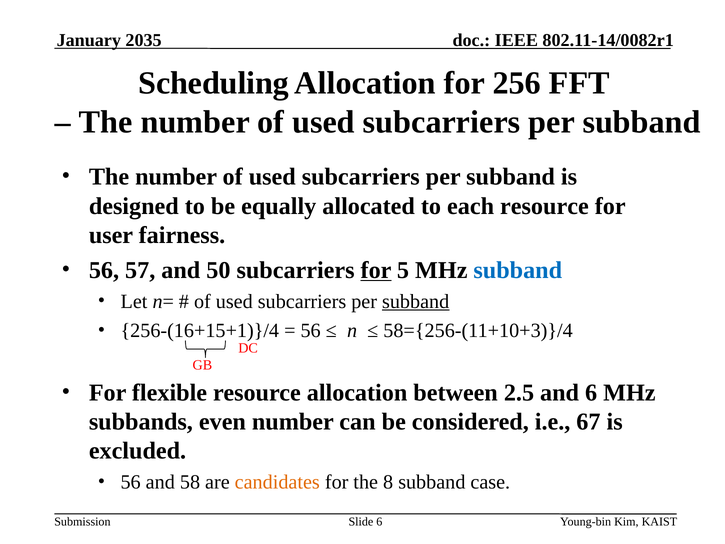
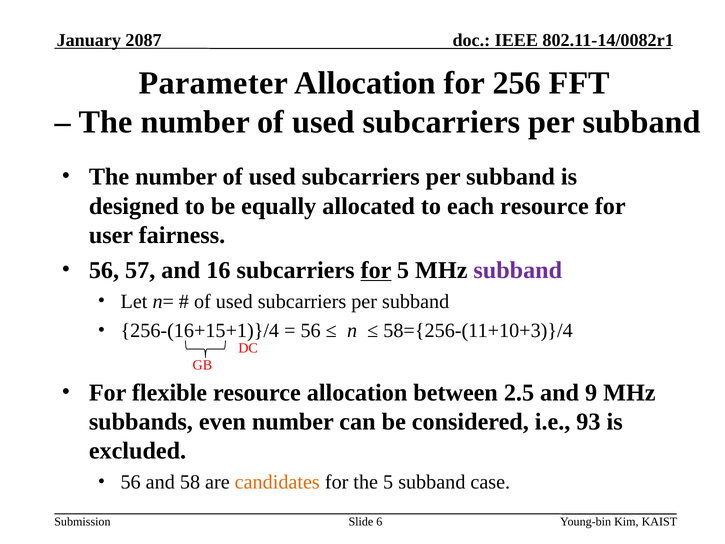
2035: 2035 -> 2087
Scheduling: Scheduling -> Parameter
50: 50 -> 16
subband at (518, 270) colour: blue -> purple
subband at (416, 301) underline: present -> none
and 6: 6 -> 9
67: 67 -> 93
the 8: 8 -> 5
